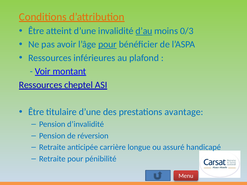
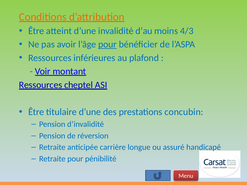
d’au underline: present -> none
0/3: 0/3 -> 4/3
avantage: avantage -> concubin
